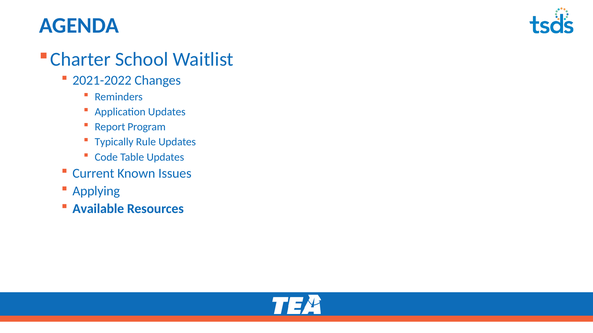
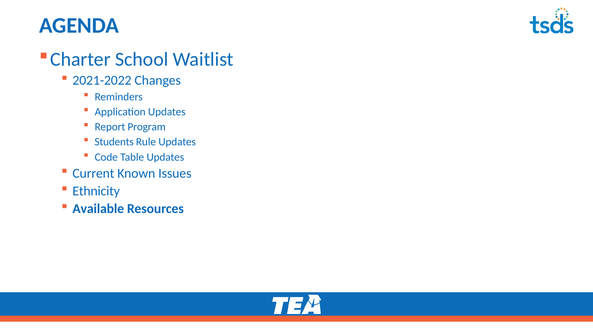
Typically: Typically -> Students
Applying: Applying -> Ethnicity
